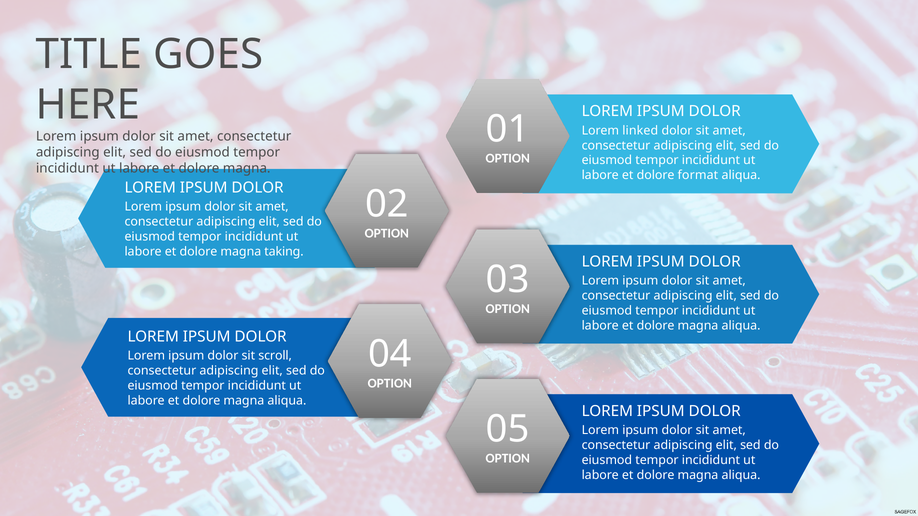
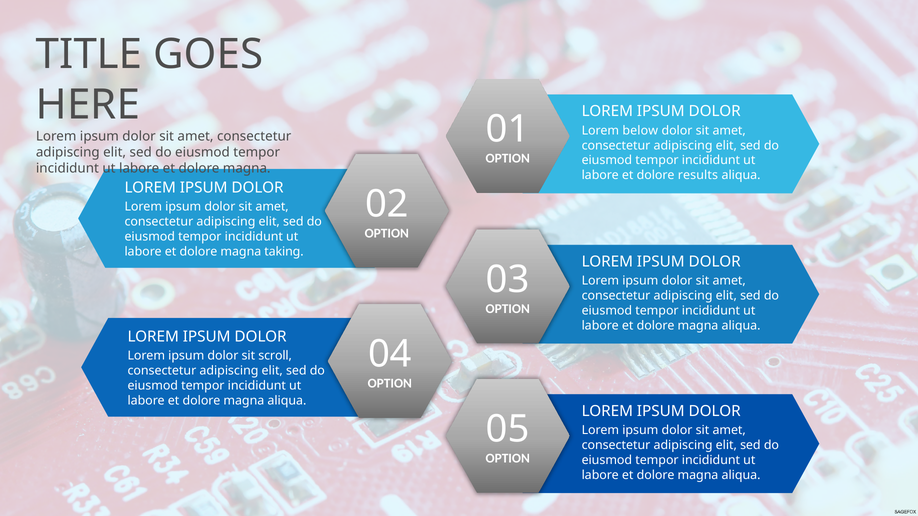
linked: linked -> below
format: format -> results
